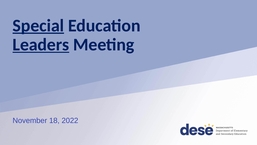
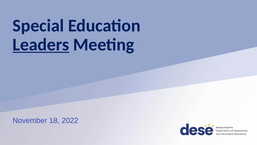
Special underline: present -> none
